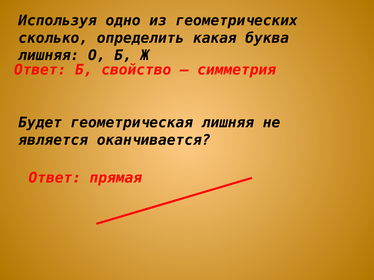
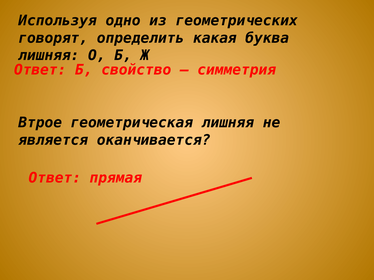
сколько: сколько -> говорят
Будет: Будет -> Втрое
